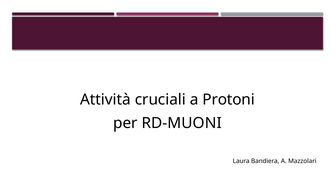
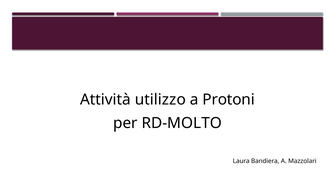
cruciali: cruciali -> utilizzo
RD-MUONI: RD-MUONI -> RD-MOLTO
